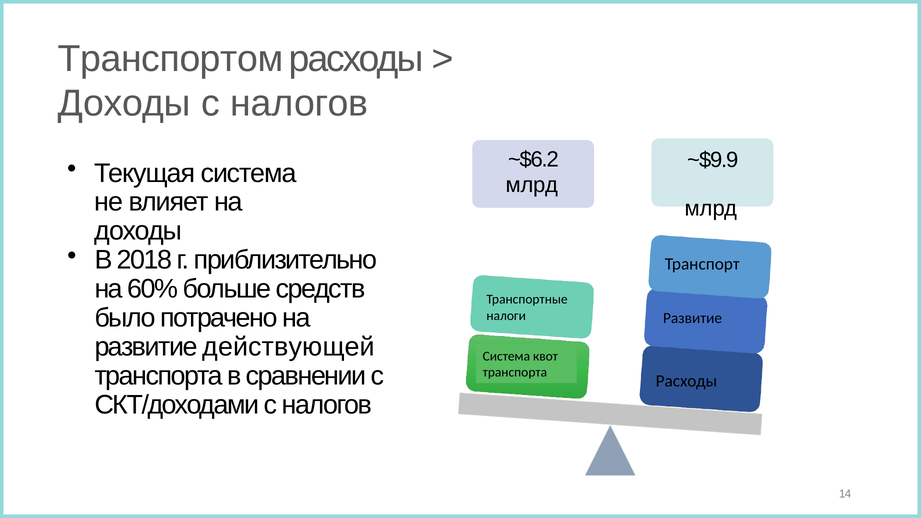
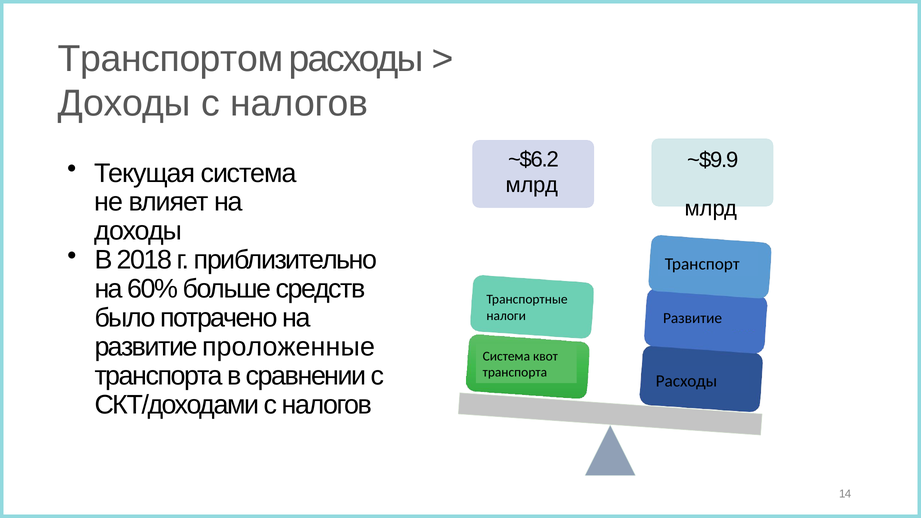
действующей: действующей -> проложенные
